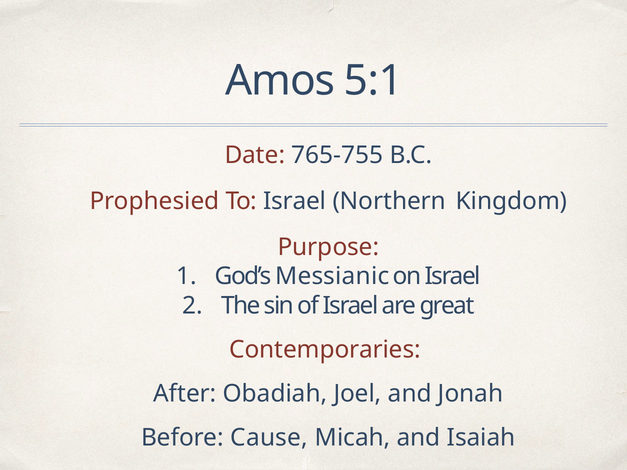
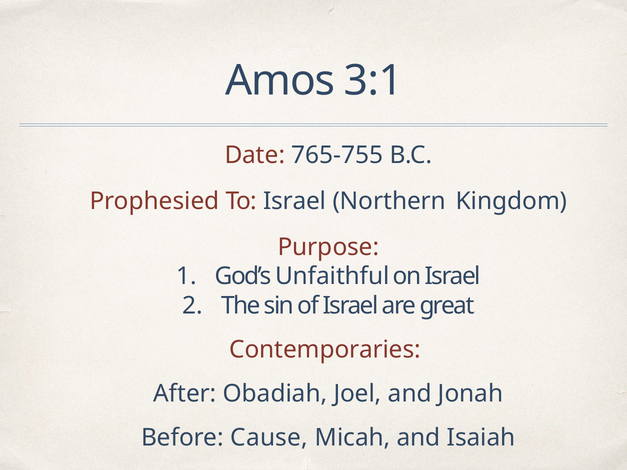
5:1: 5:1 -> 3:1
Messianic: Messianic -> Unfaithful
